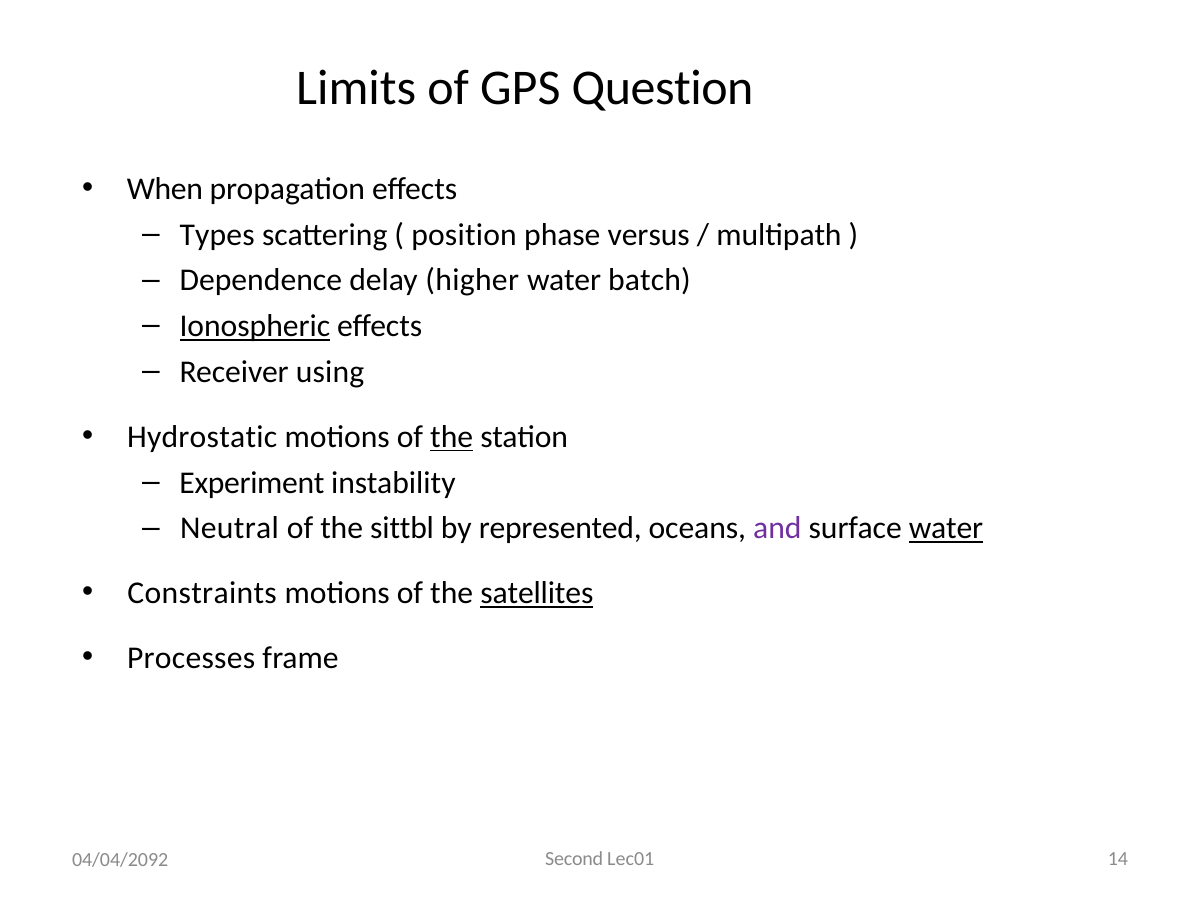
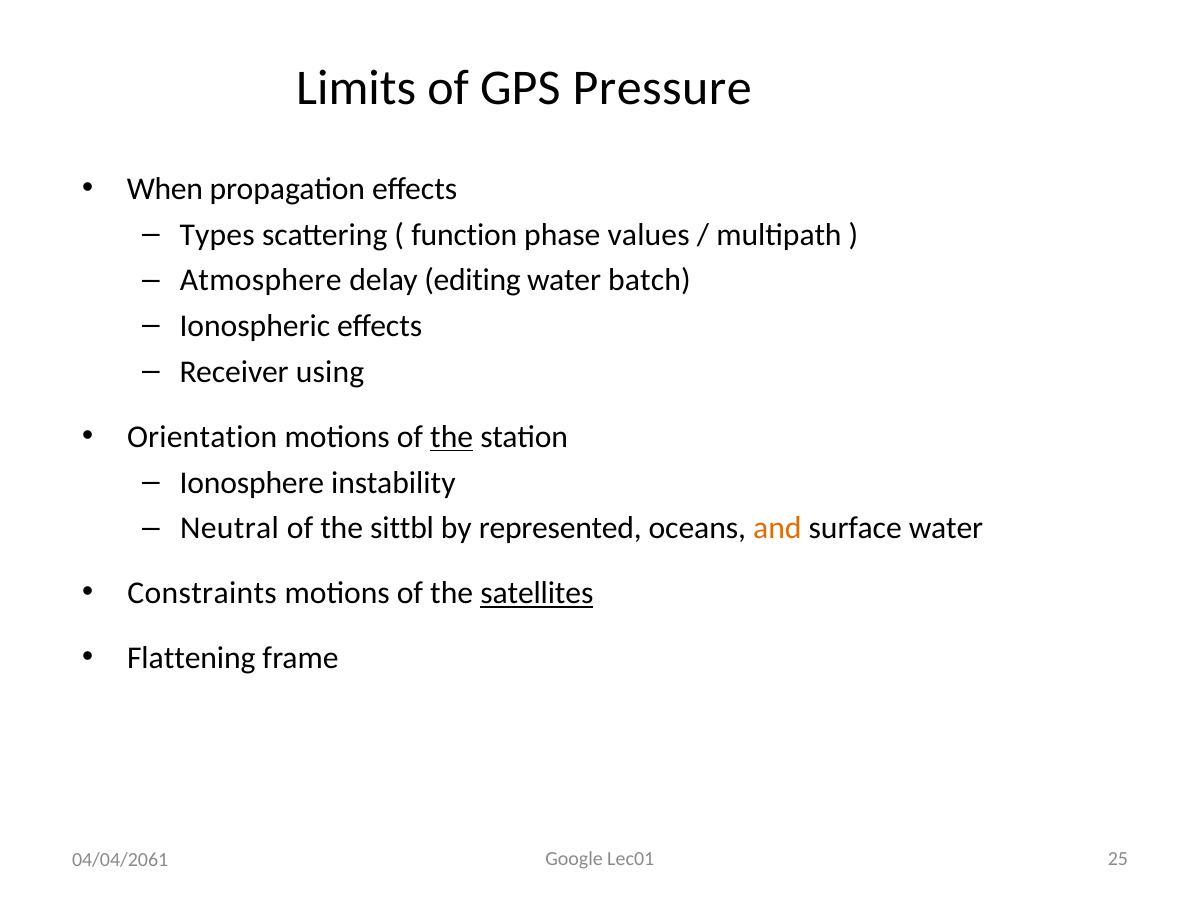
Question: Question -> Pressure
position: position -> function
versus: versus -> values
Dependence: Dependence -> Atmosphere
higher: higher -> editing
Ionospheric underline: present -> none
Hydrostatic: Hydrostatic -> Orientation
Experiment: Experiment -> Ionosphere
and colour: purple -> orange
water at (946, 529) underline: present -> none
Processes: Processes -> Flattening
Second: Second -> Google
14: 14 -> 25
04/04/2092: 04/04/2092 -> 04/04/2061
